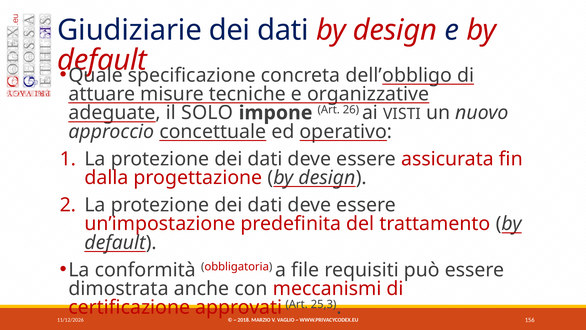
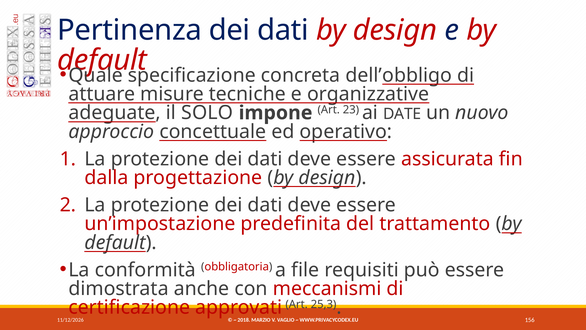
Giudiziarie: Giudiziarie -> Pertinenza
26: 26 -> 23
VISTI: VISTI -> DATE
